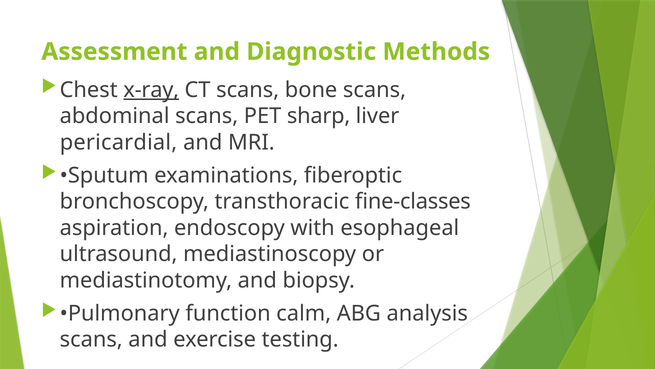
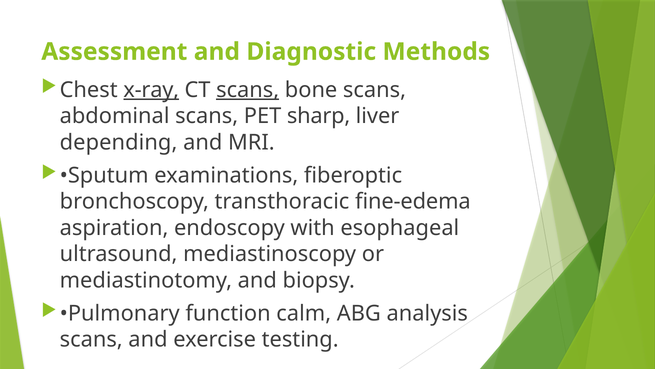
scans at (248, 90) underline: none -> present
pericardial: pericardial -> depending
ﬁne-classes: ﬁne-classes -> ﬁne-edema
